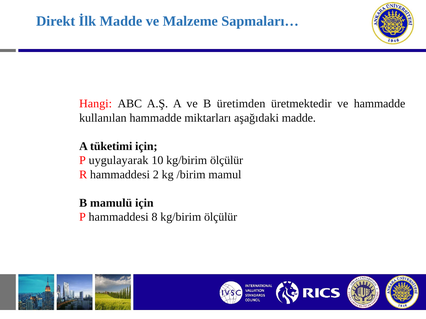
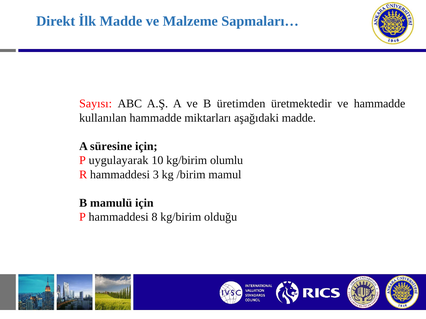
Hangi: Hangi -> Sayısı
tüketimi: tüketimi -> süresine
10 kg/birim ölçülür: ölçülür -> olumlu
2: 2 -> 3
8 kg/birim ölçülür: ölçülür -> olduğu
